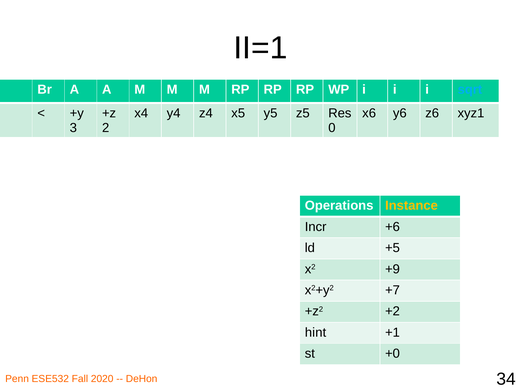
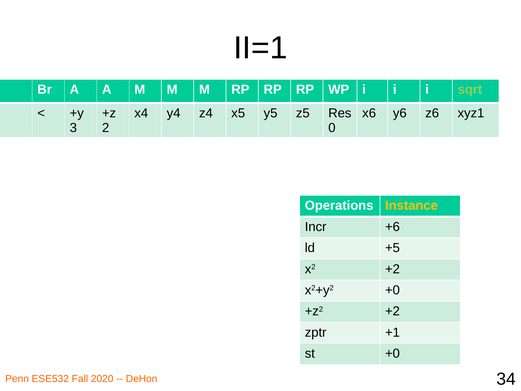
sqrt colour: light blue -> light green
x2 +9: +9 -> +2
x2+y2 +7: +7 -> +0
hint: hint -> zptr
